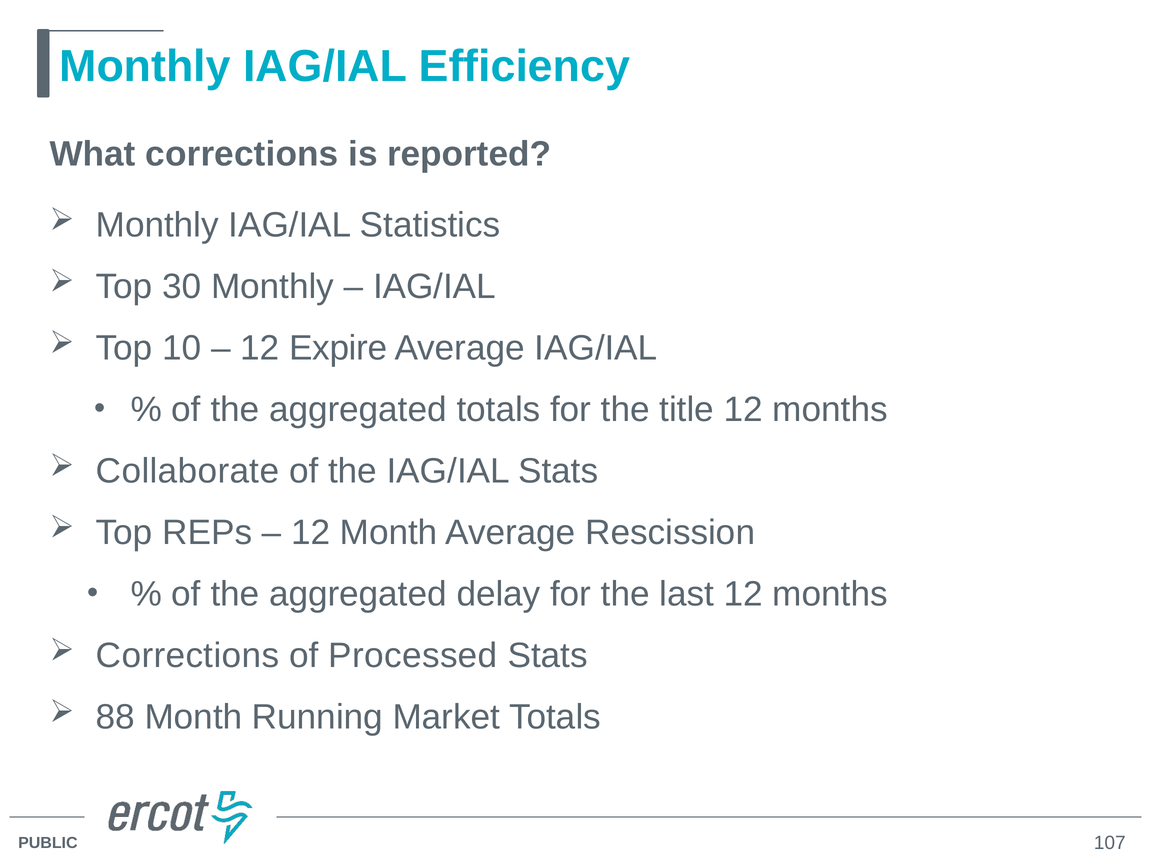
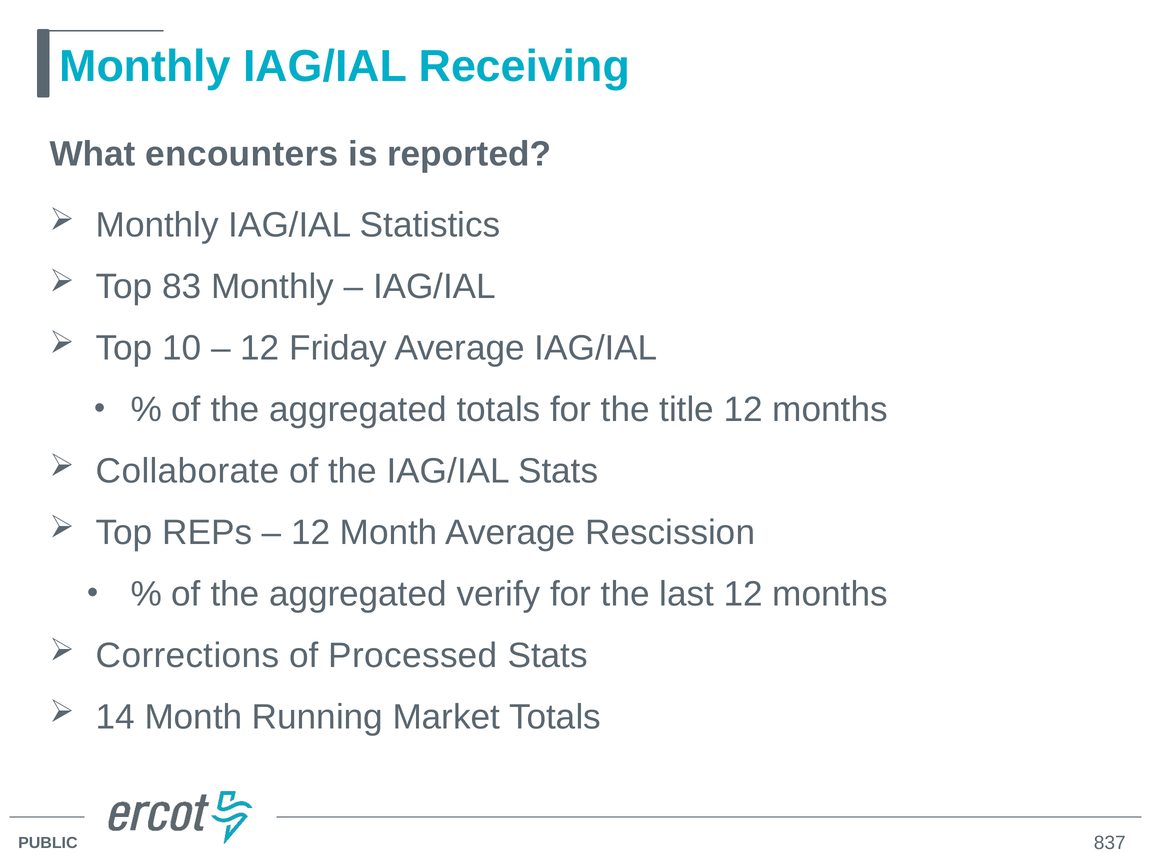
Efficiency: Efficiency -> Receiving
What corrections: corrections -> encounters
30: 30 -> 83
Expire: Expire -> Friday
delay: delay -> verify
88: 88 -> 14
107: 107 -> 837
